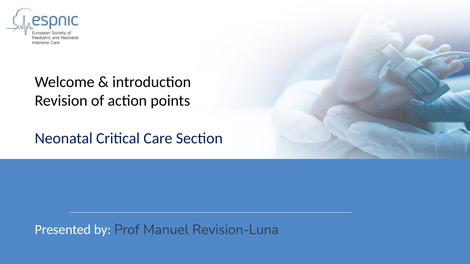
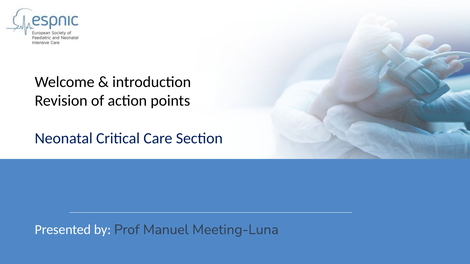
Revision-Luna: Revision-Luna -> Meeting-Luna
